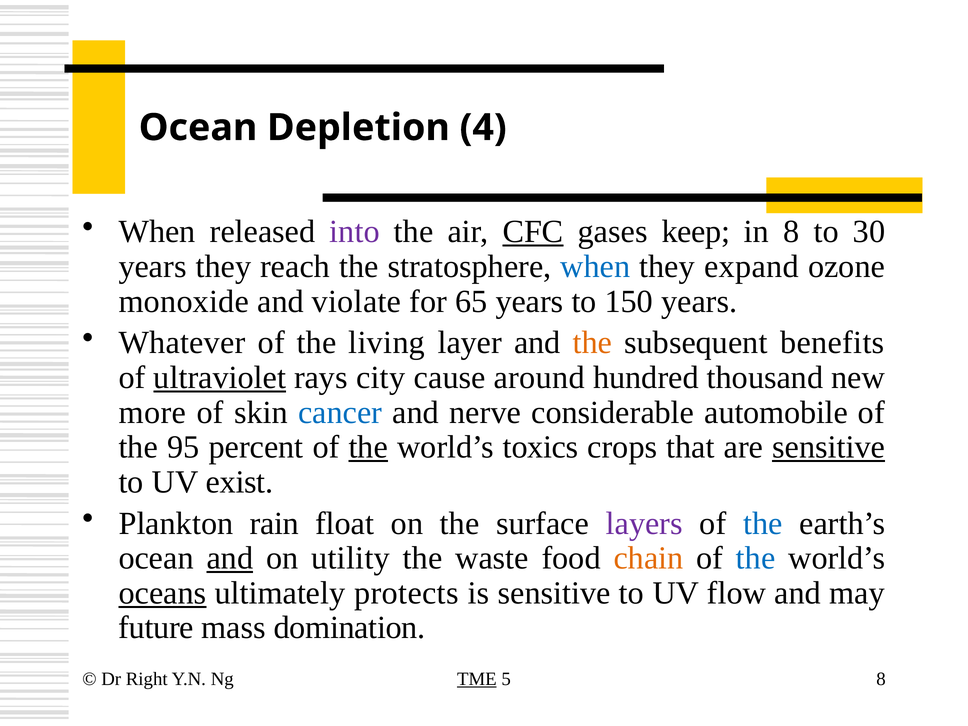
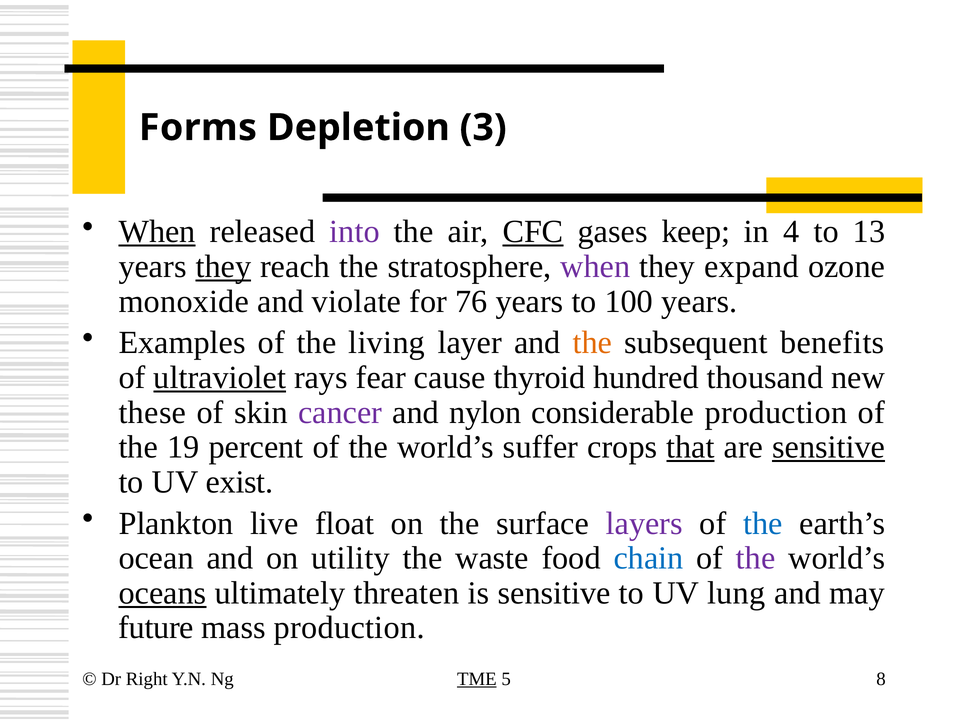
Ocean at (198, 128): Ocean -> Forms
4: 4 -> 3
When at (157, 232) underline: none -> present
in 8: 8 -> 4
30: 30 -> 13
they at (223, 267) underline: none -> present
when at (595, 267) colour: blue -> purple
65: 65 -> 76
150: 150 -> 100
Whatever: Whatever -> Examples
city: city -> fear
around: around -> thyroid
more: more -> these
cancer colour: blue -> purple
nerve: nerve -> nylon
considerable automobile: automobile -> production
95: 95 -> 19
the at (368, 447) underline: present -> none
toxics: toxics -> suffer
that underline: none -> present
rain: rain -> live
and at (230, 558) underline: present -> none
chain colour: orange -> blue
the at (756, 558) colour: blue -> purple
protects: protects -> threaten
flow: flow -> lung
mass domination: domination -> production
